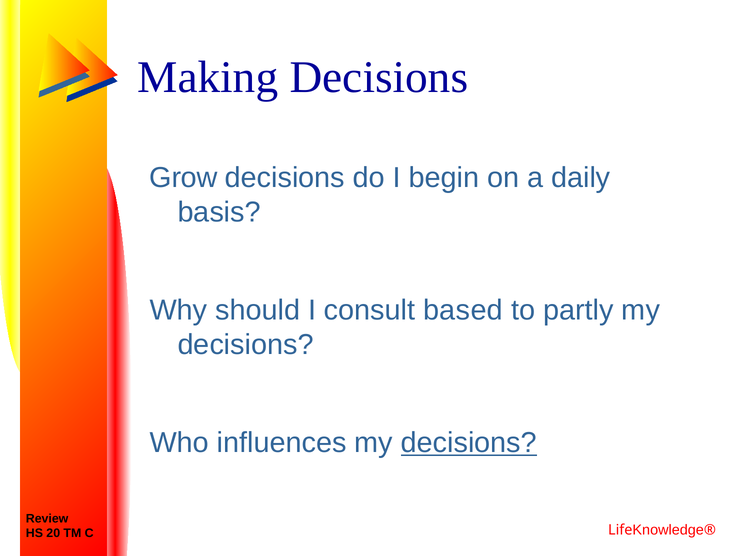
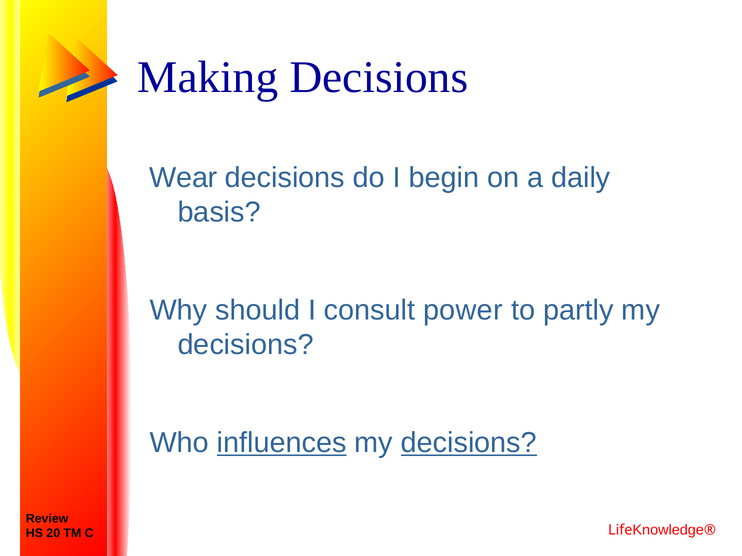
Grow: Grow -> Wear
based: based -> power
influences underline: none -> present
